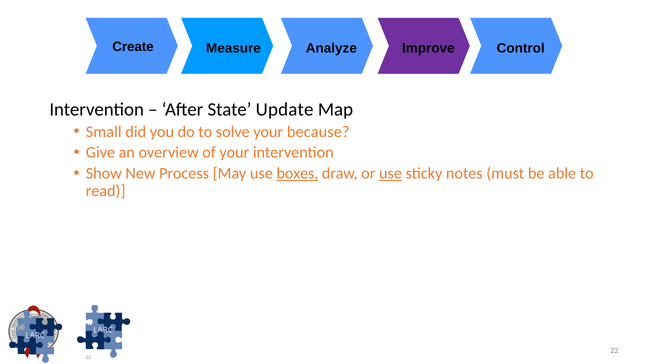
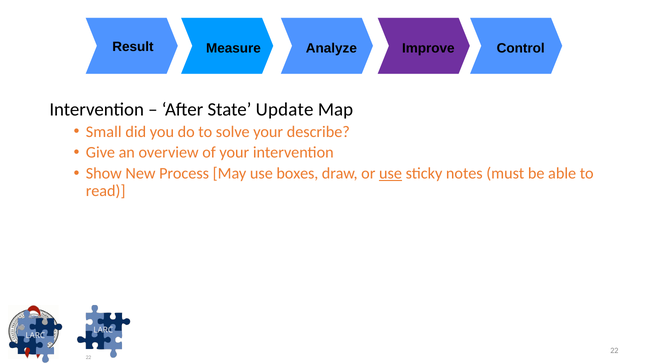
Create: Create -> Result
because: because -> describe
boxes underline: present -> none
